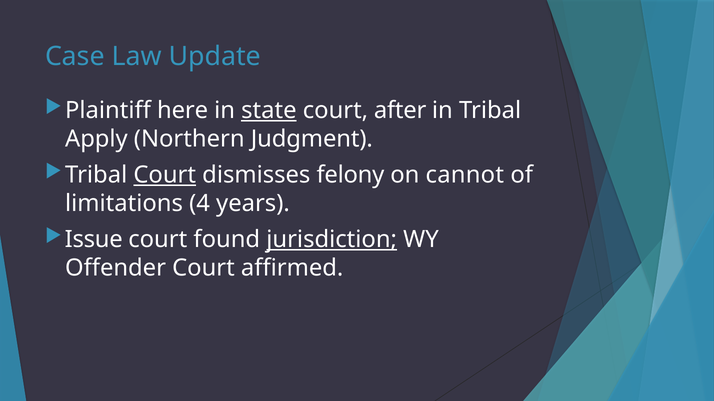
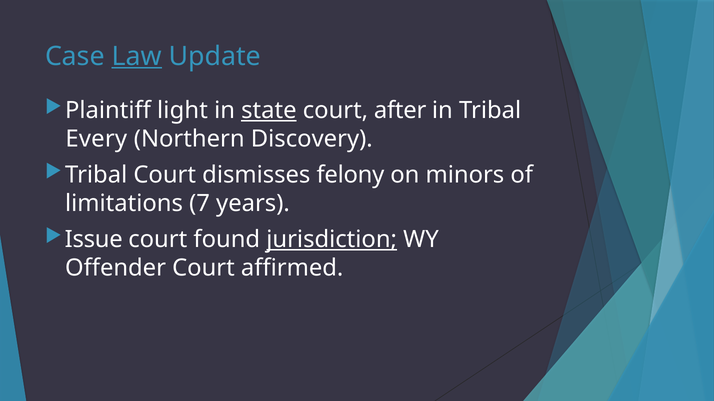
Law underline: none -> present
here: here -> light
Apply: Apply -> Every
Judgment: Judgment -> Discovery
Court at (165, 175) underline: present -> none
cannot: cannot -> minors
4: 4 -> 7
